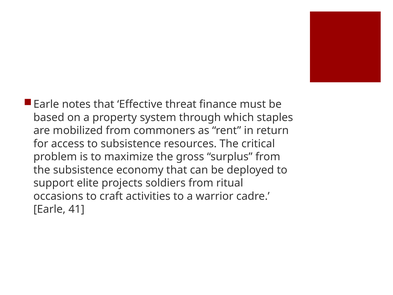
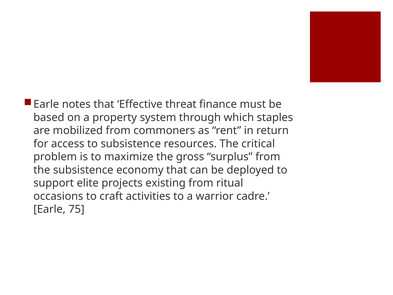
soldiers: soldiers -> existing
41: 41 -> 75
